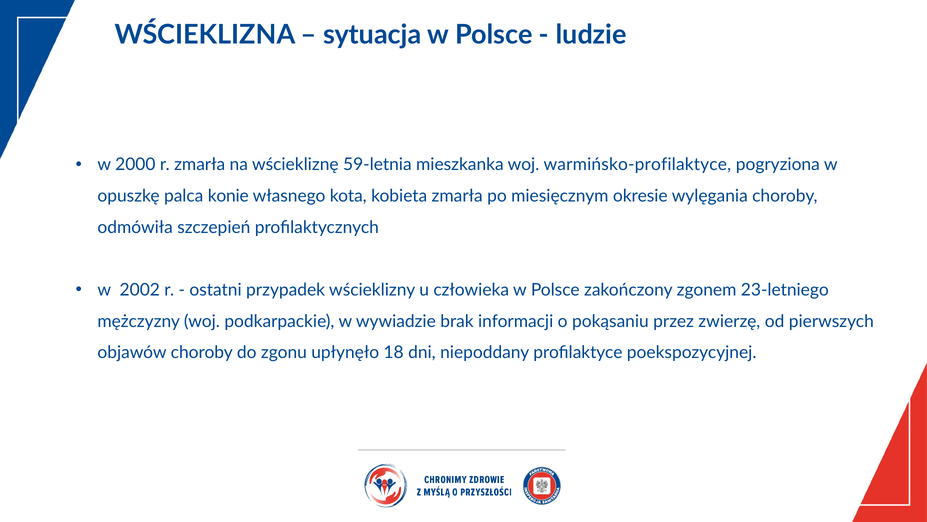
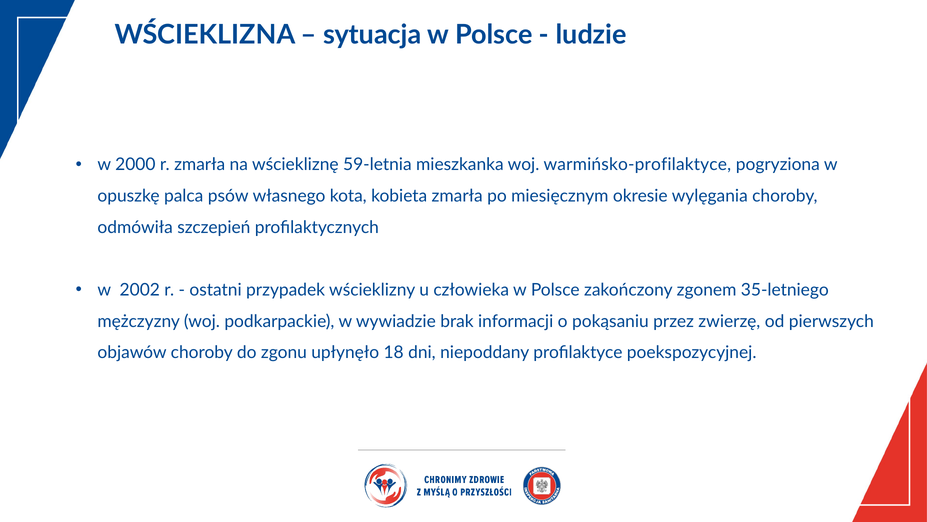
konie: konie -> psów
23-letniego: 23-letniego -> 35-letniego
